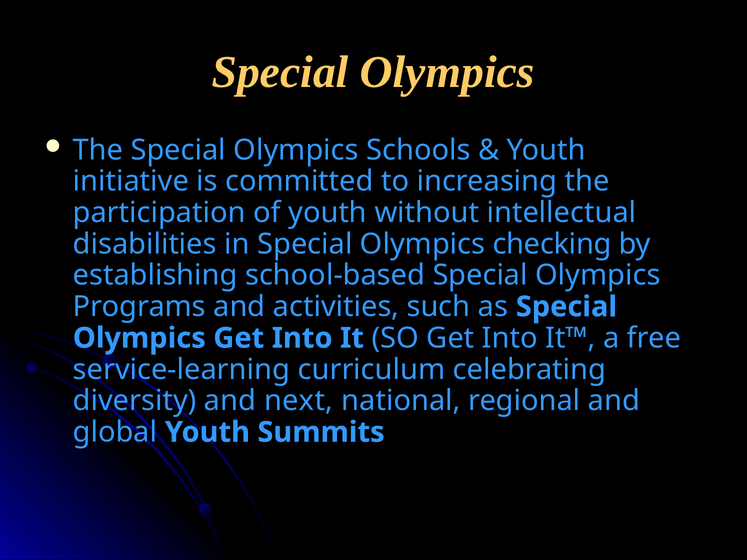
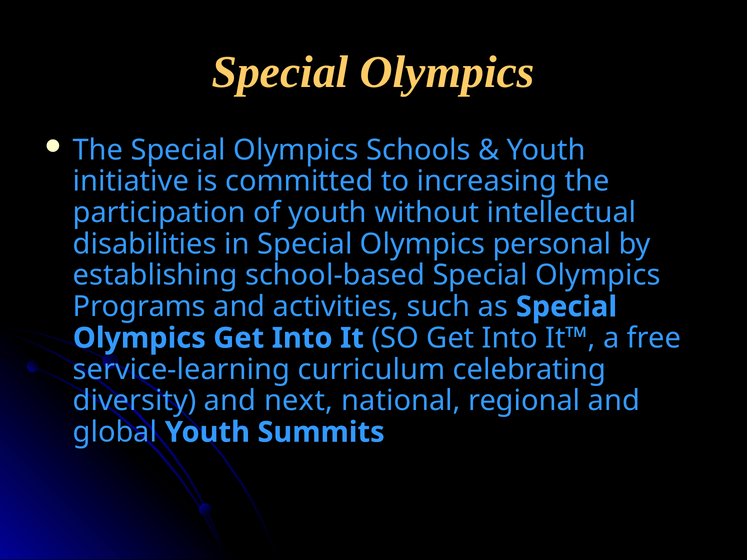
checking: checking -> personal
